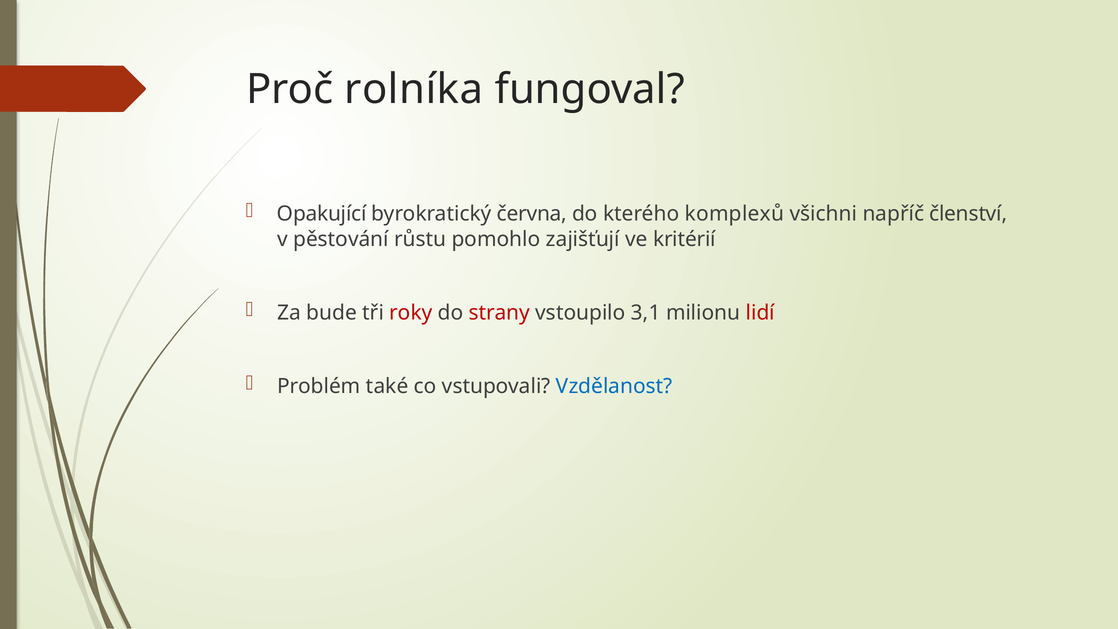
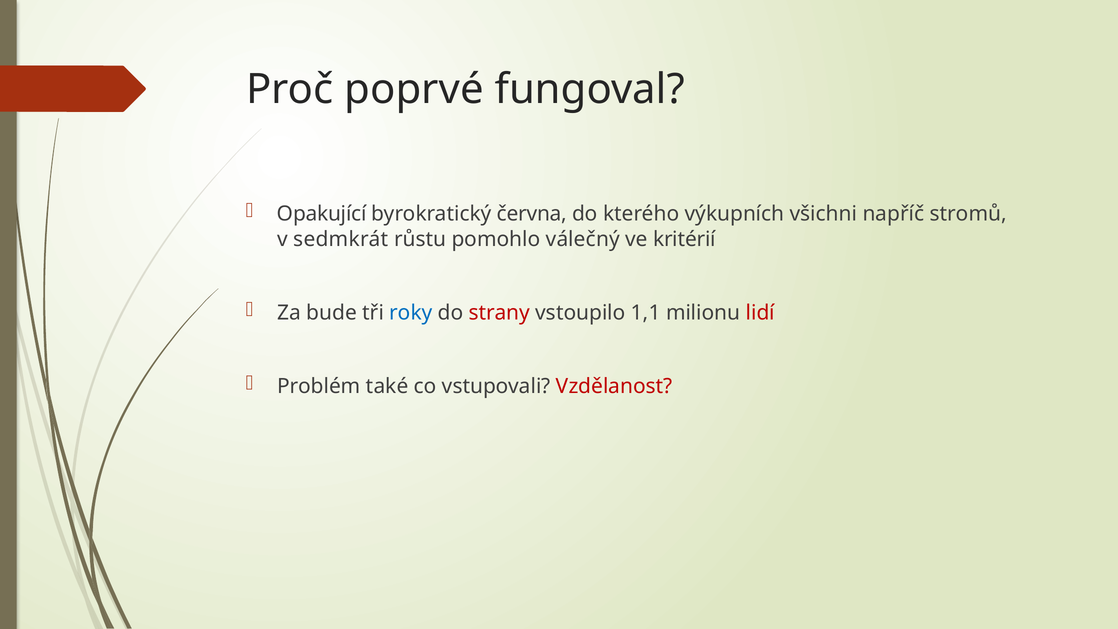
rolníka: rolníka -> poprvé
komplexů: komplexů -> výkupních
členství: členství -> stromů
pěstování: pěstování -> sedmkrát
zajišťují: zajišťují -> válečný
roky colour: red -> blue
3,1: 3,1 -> 1,1
Vzdělanost colour: blue -> red
